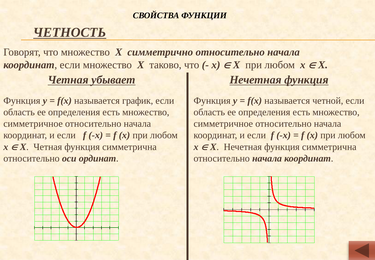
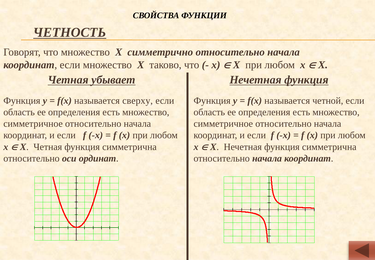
график: график -> сверху
